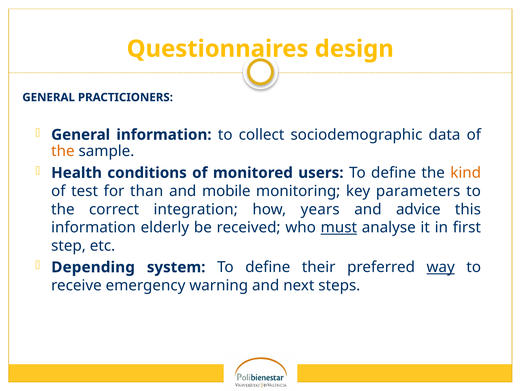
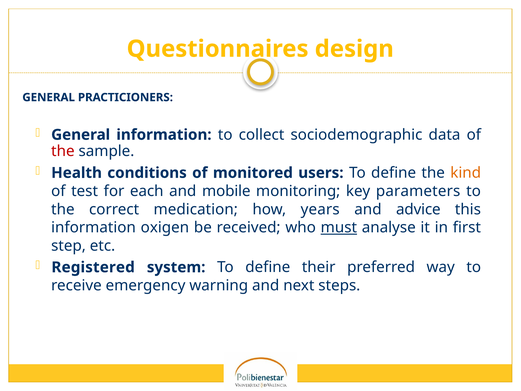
the at (63, 151) colour: orange -> red
than: than -> each
integration: integration -> medication
elderly: elderly -> oxigen
Depending: Depending -> Registered
way underline: present -> none
